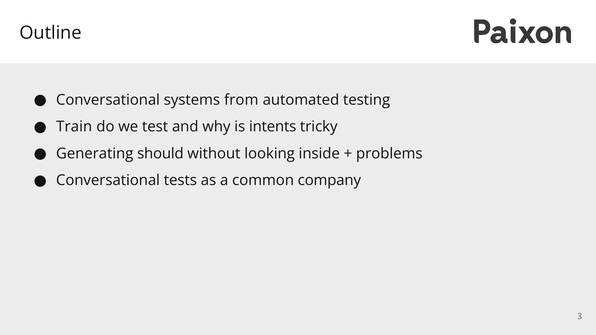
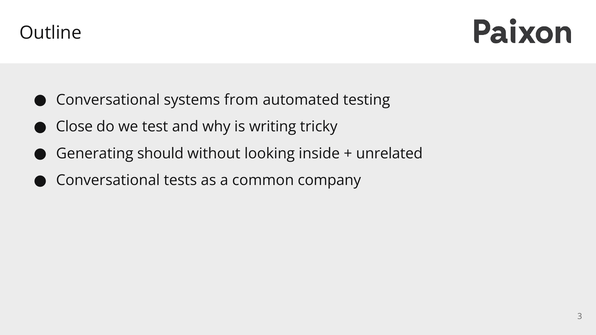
Train: Train -> Close
intents: intents -> writing
problems: problems -> unrelated
